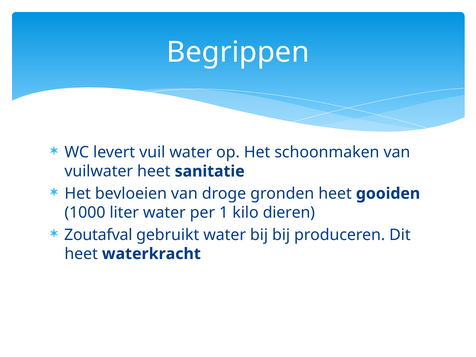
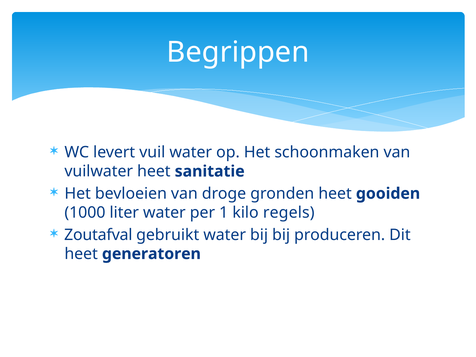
dieren: dieren -> regels
waterkracht: waterkracht -> generatoren
